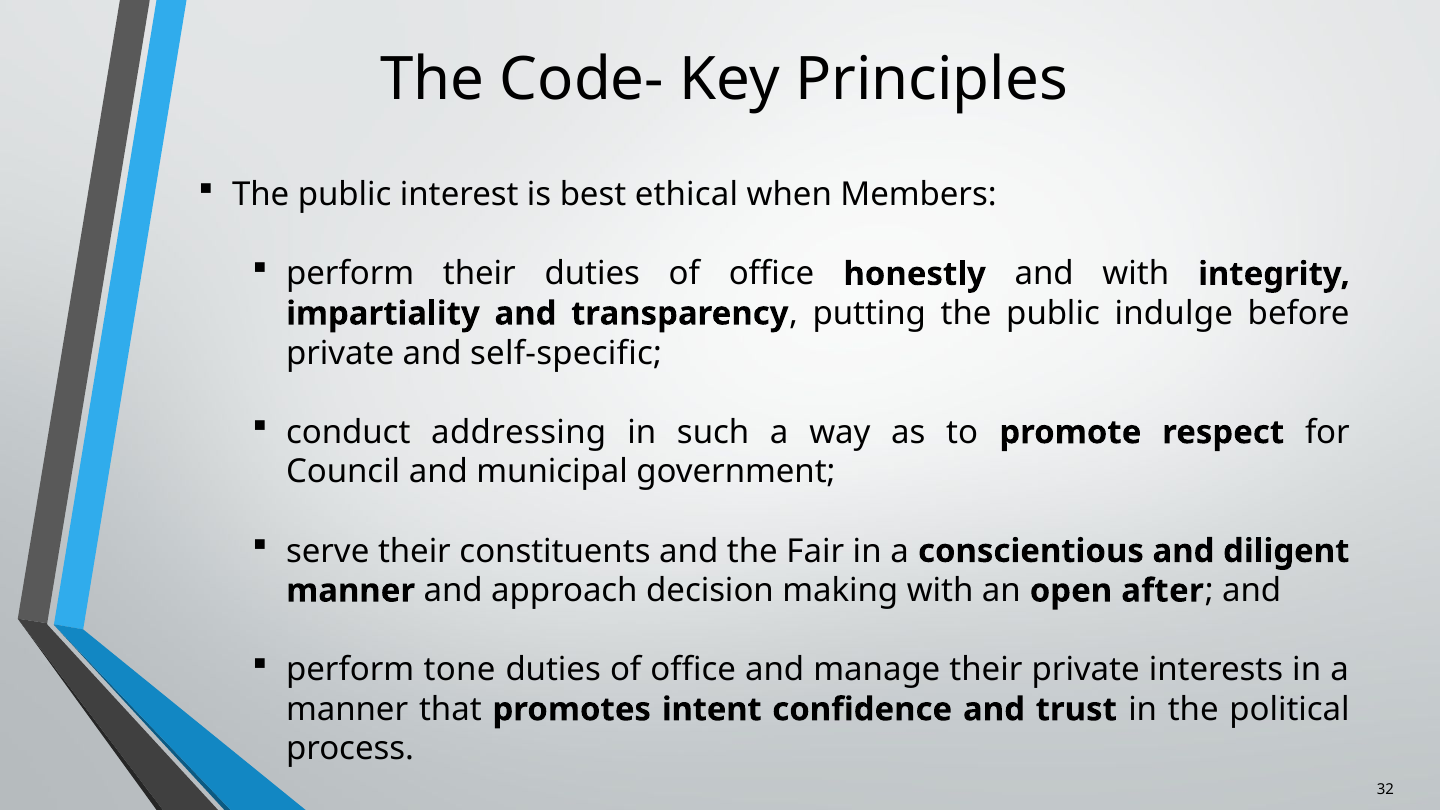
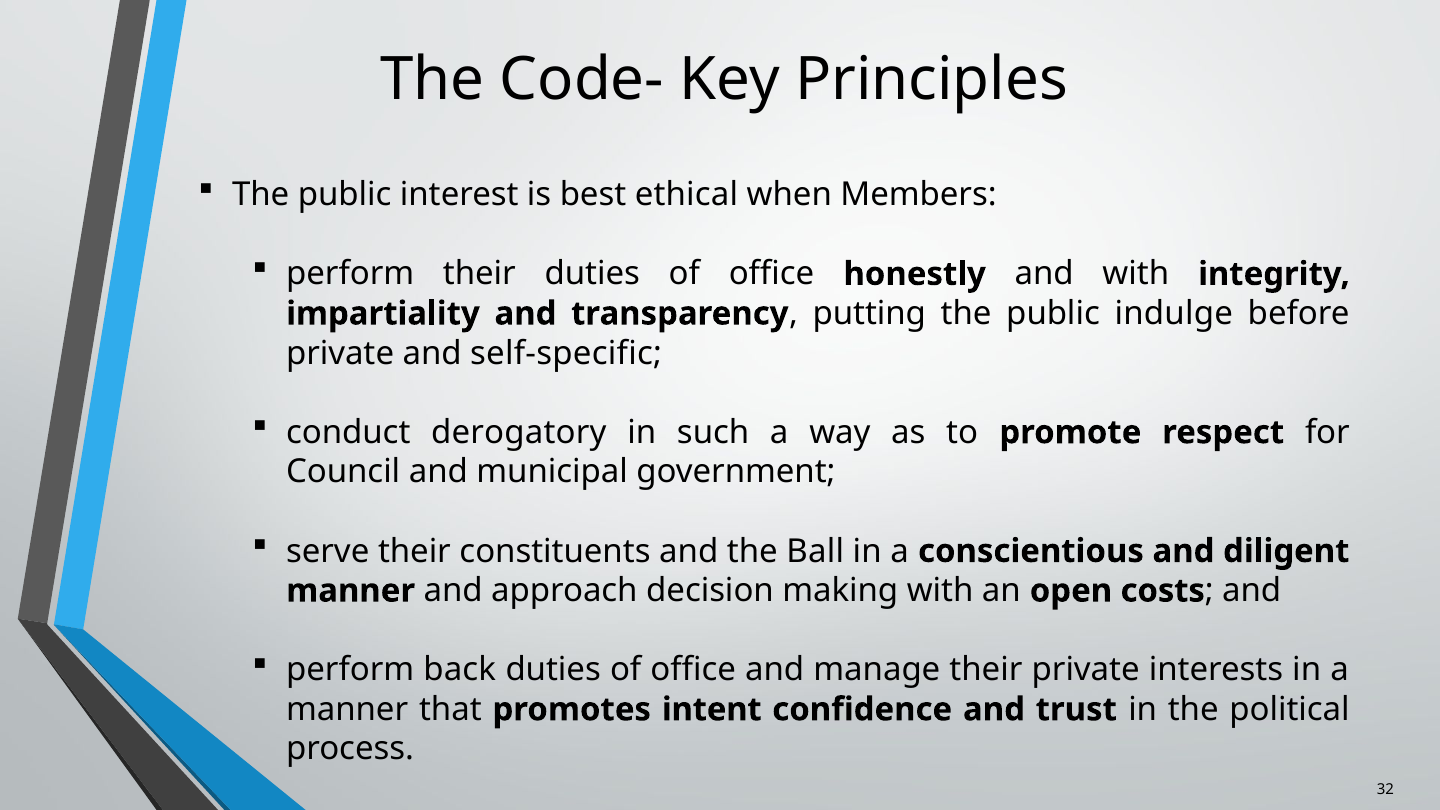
addressing: addressing -> derogatory
Fair: Fair -> Ball
after: after -> costs
tone: tone -> back
